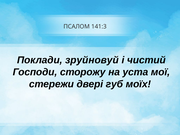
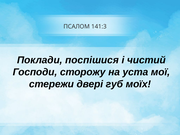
зруйновуй: зруйновуй -> поспішися
